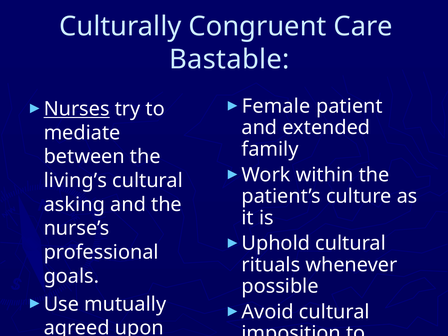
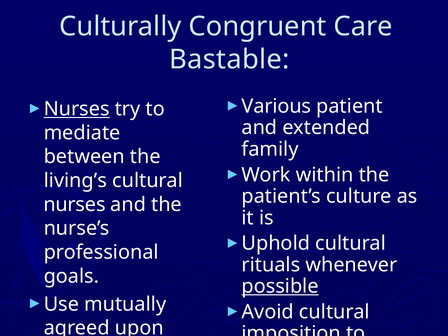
Female: Female -> Various
asking at (74, 205): asking -> nurses
possible underline: none -> present
